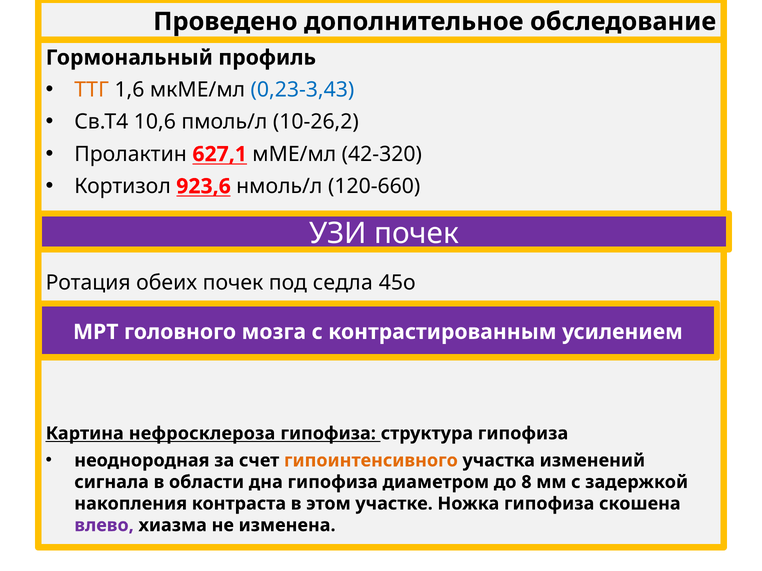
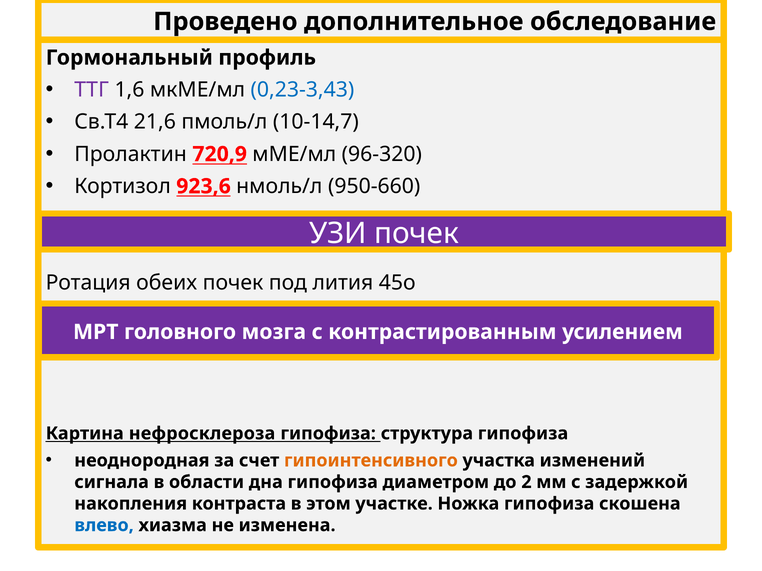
ТТГ colour: orange -> purple
10,6: 10,6 -> 21,6
10-26,2: 10-26,2 -> 10-14,7
627,1: 627,1 -> 720,9
42-320: 42-320 -> 96-320
120-660: 120-660 -> 950-660
седла: седла -> лития
8: 8 -> 2
влево colour: purple -> blue
